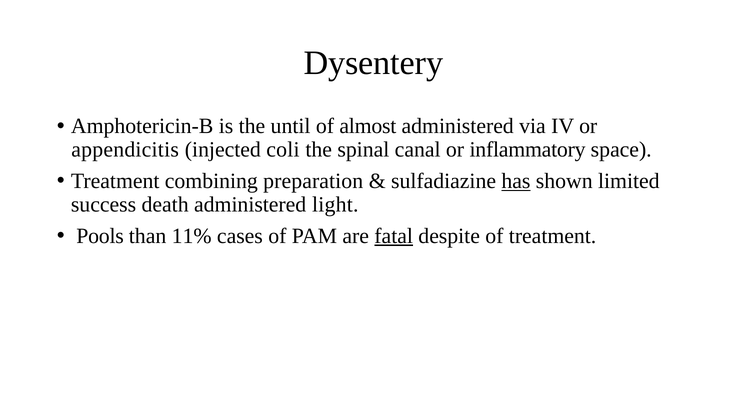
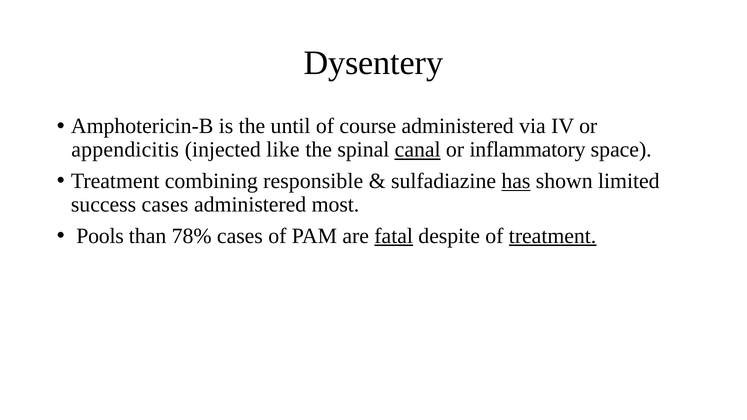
almost: almost -> course
coli: coli -> like
canal underline: none -> present
preparation: preparation -> responsible
success death: death -> cases
light: light -> most
11%: 11% -> 78%
treatment at (553, 236) underline: none -> present
